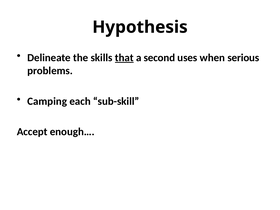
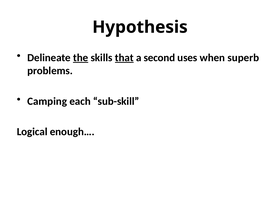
the underline: none -> present
serious: serious -> superb
Accept: Accept -> Logical
